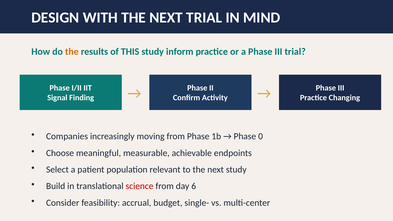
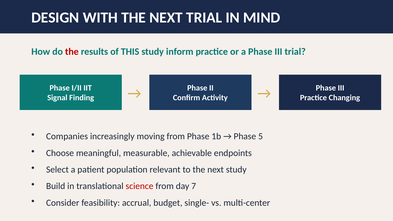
the at (72, 52) colour: orange -> red
0: 0 -> 5
6: 6 -> 7
